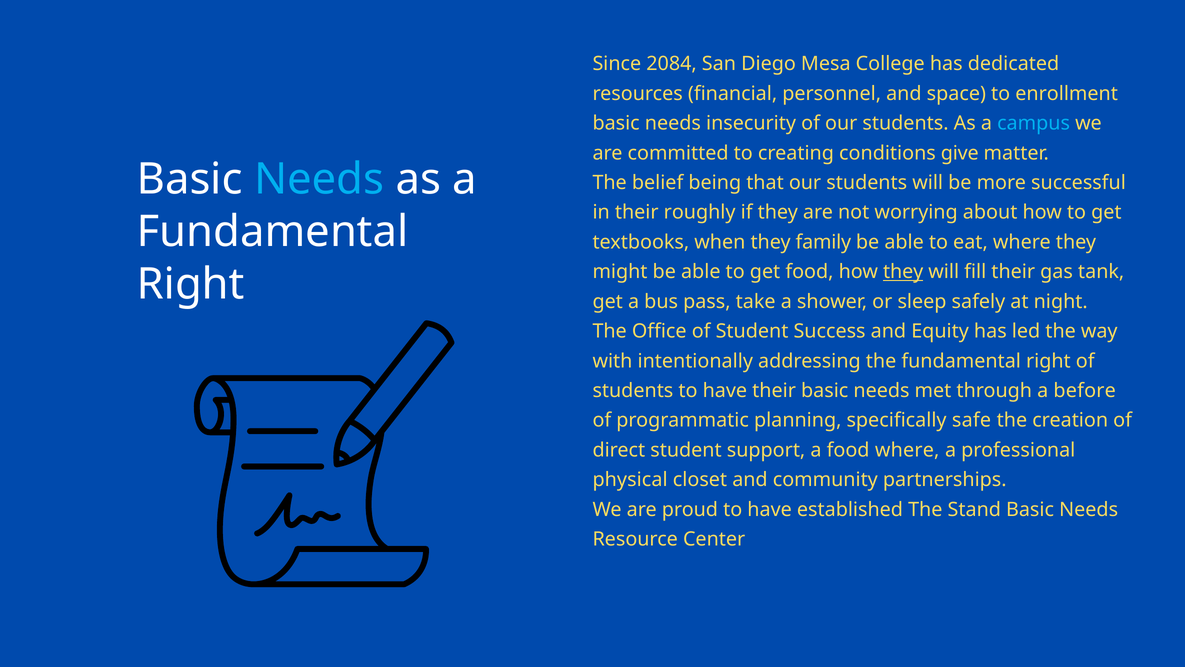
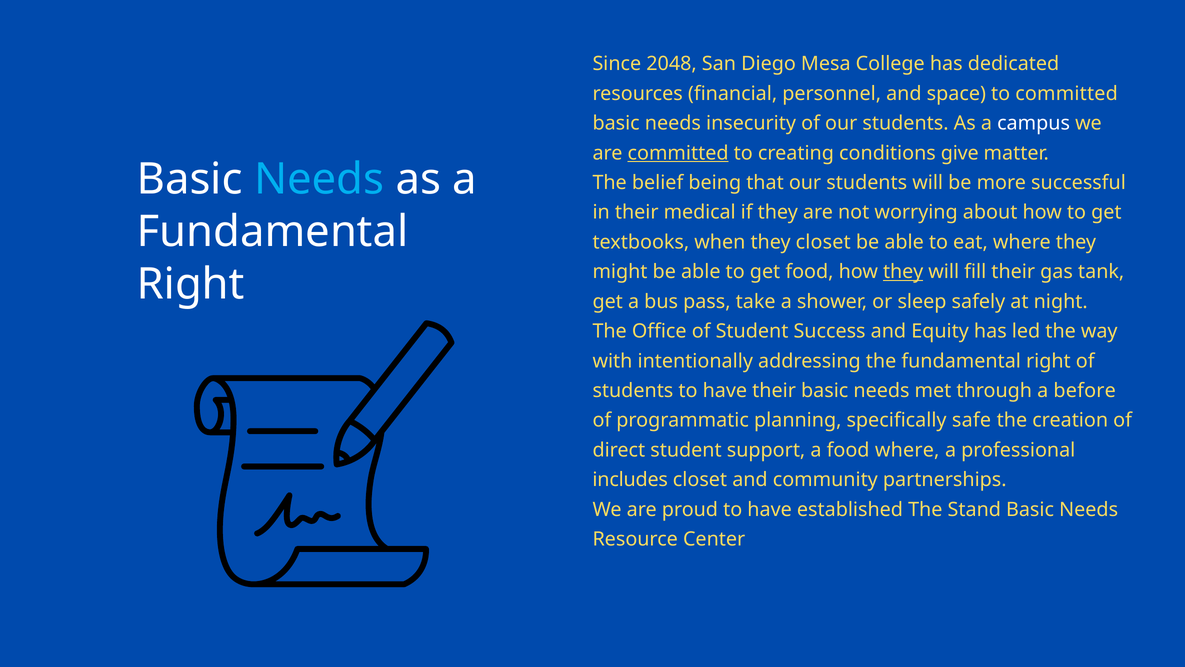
2084: 2084 -> 2048
to enrollment: enrollment -> committed
campus colour: light blue -> white
committed at (678, 153) underline: none -> present
roughly: roughly -> medical
they family: family -> closet
physical: physical -> includes
